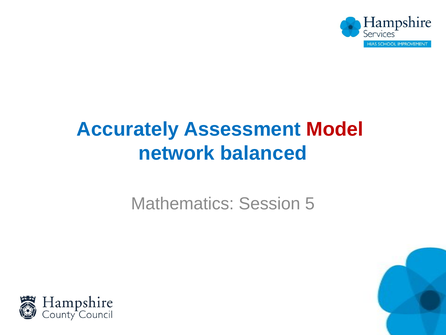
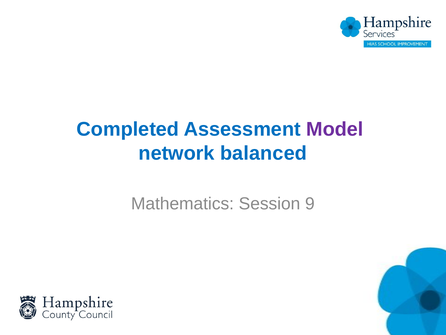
Accurately: Accurately -> Completed
Model colour: red -> purple
5: 5 -> 9
